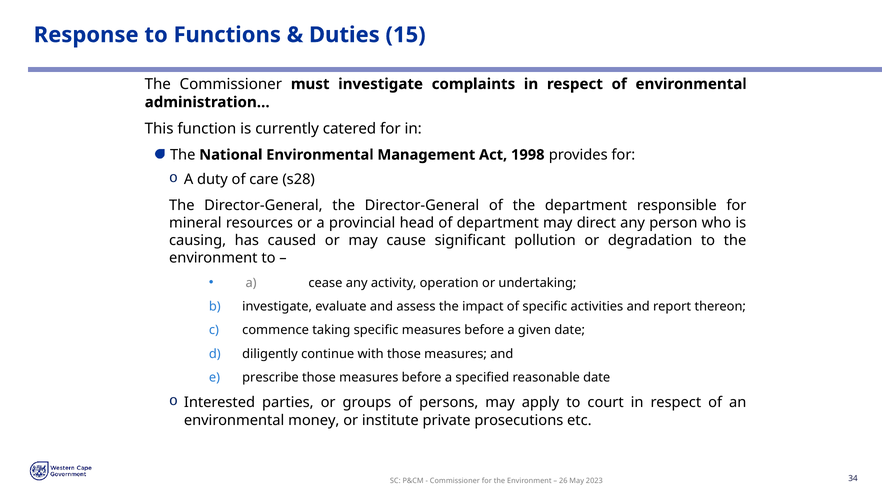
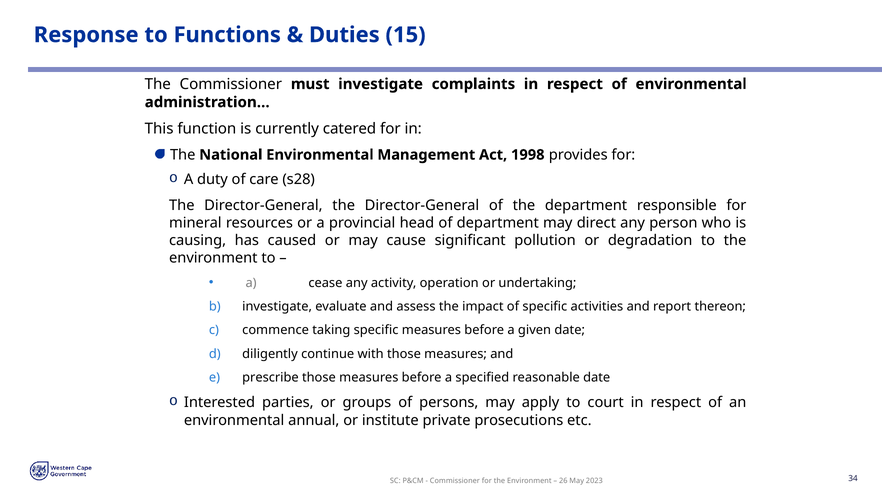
money: money -> annual
